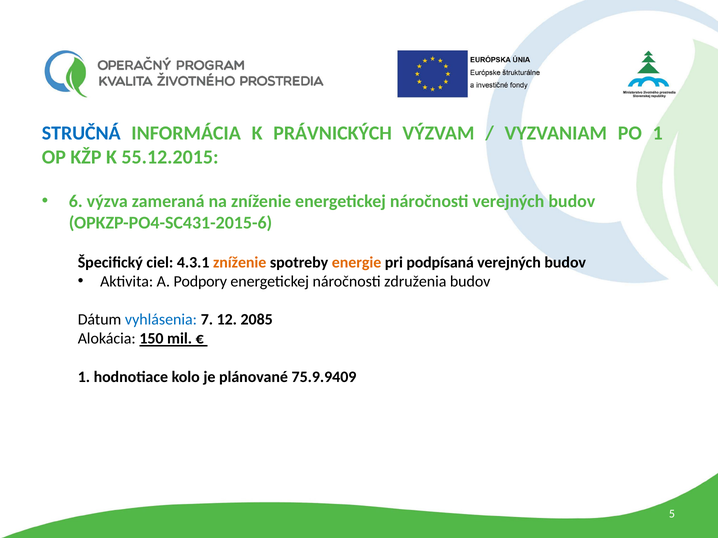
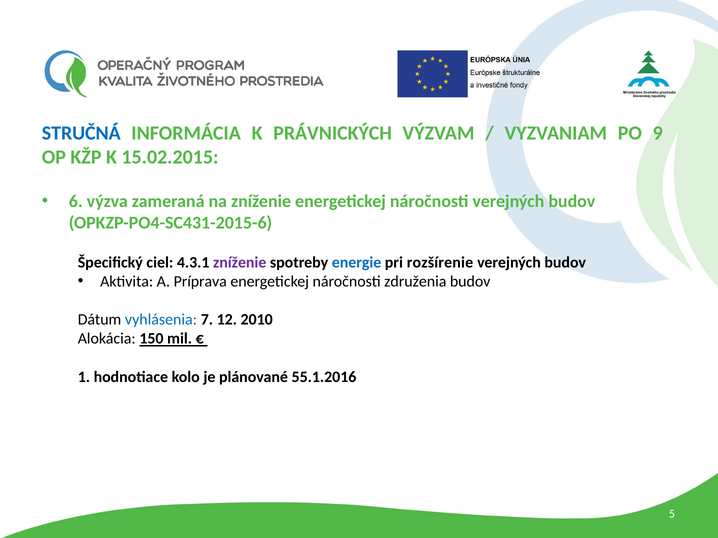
PO 1: 1 -> 9
55.12.2015: 55.12.2015 -> 15.02.2015
zníženie at (240, 262) colour: orange -> purple
energie colour: orange -> blue
podpísaná: podpísaná -> rozšírenie
Podpory: Podpory -> Príprava
2085: 2085 -> 2010
75.9.9409: 75.9.9409 -> 55.1.2016
